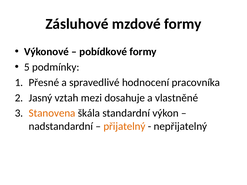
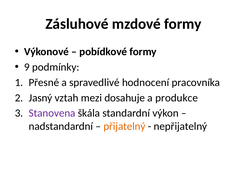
5: 5 -> 9
vlastněné: vlastněné -> produkce
Stanovena colour: orange -> purple
